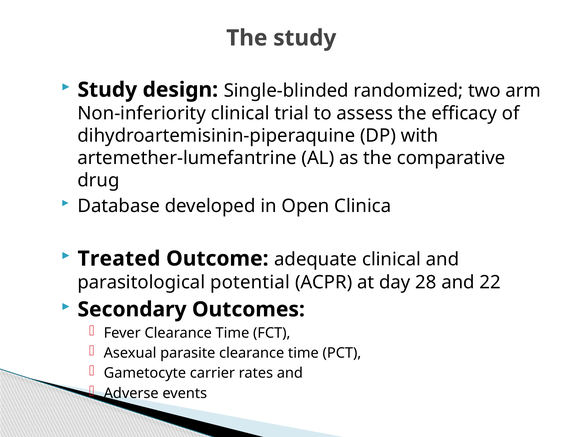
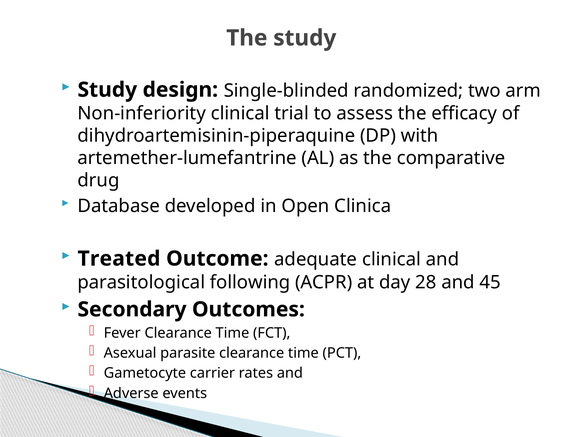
potential: potential -> following
22: 22 -> 45
